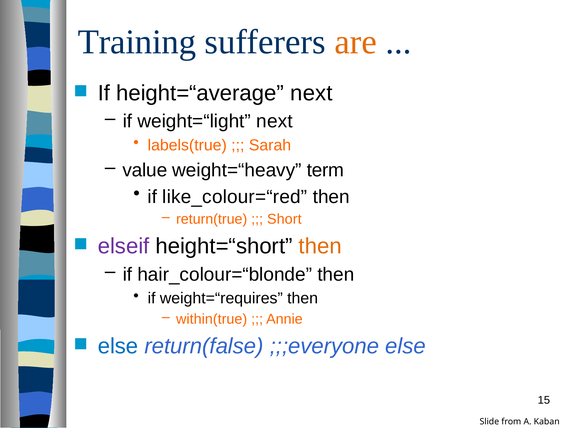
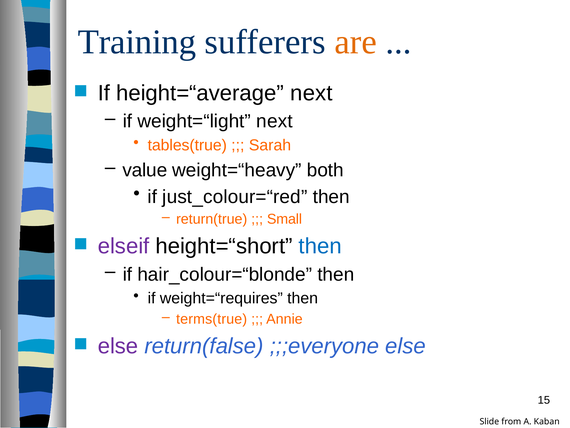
labels(true: labels(true -> tables(true
term: term -> both
like_colour=“red: like_colour=“red -> just_colour=“red
Short: Short -> Small
then at (320, 246) colour: orange -> blue
within(true: within(true -> terms(true
else at (118, 346) colour: blue -> purple
